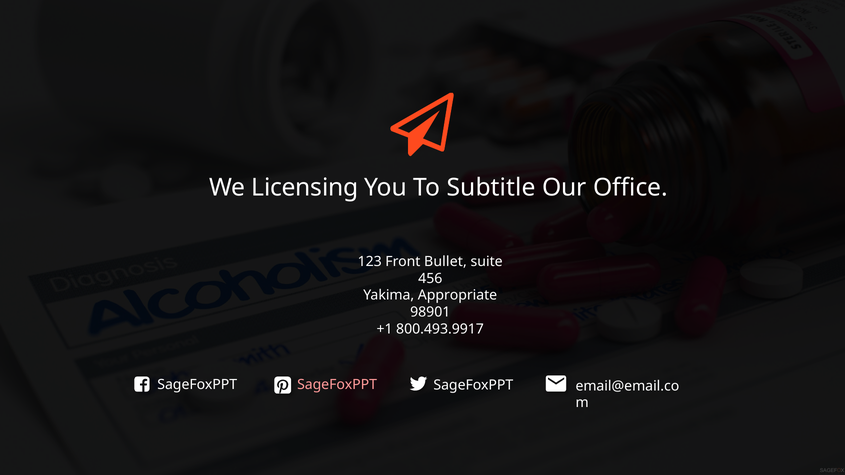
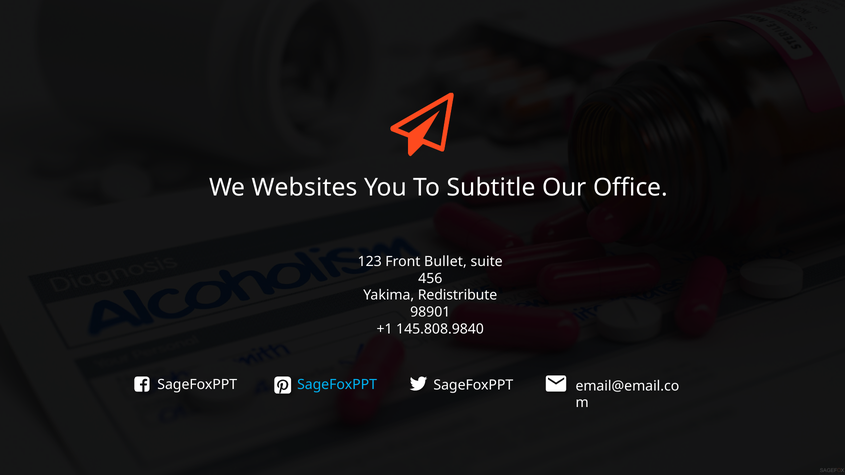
Licensing: Licensing -> Websites
Appropriate: Appropriate -> Redistribute
800.493.9917: 800.493.9917 -> 145.808.9840
SageFoxPPT at (337, 385) colour: pink -> light blue
